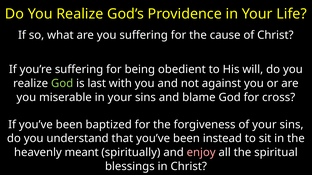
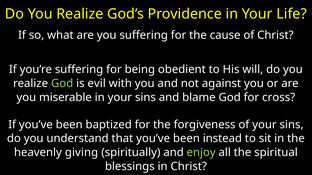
last: last -> evil
meant: meant -> giving
enjoy colour: pink -> light green
